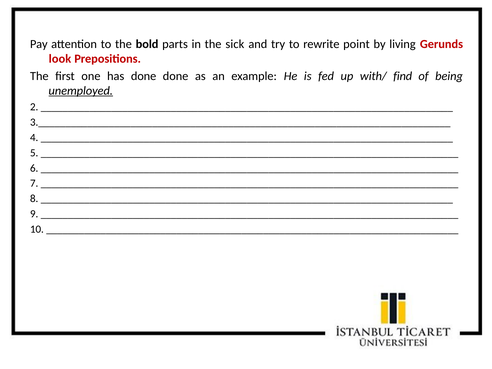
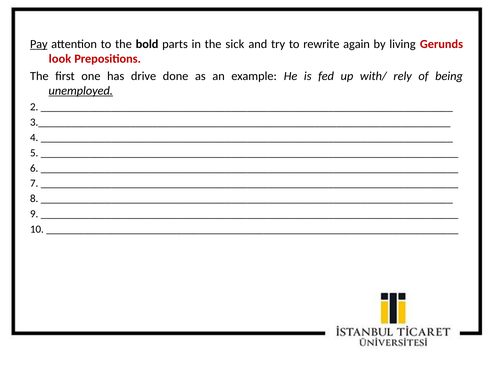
Pay underline: none -> present
point: point -> again
has done: done -> drive
find: find -> rely
